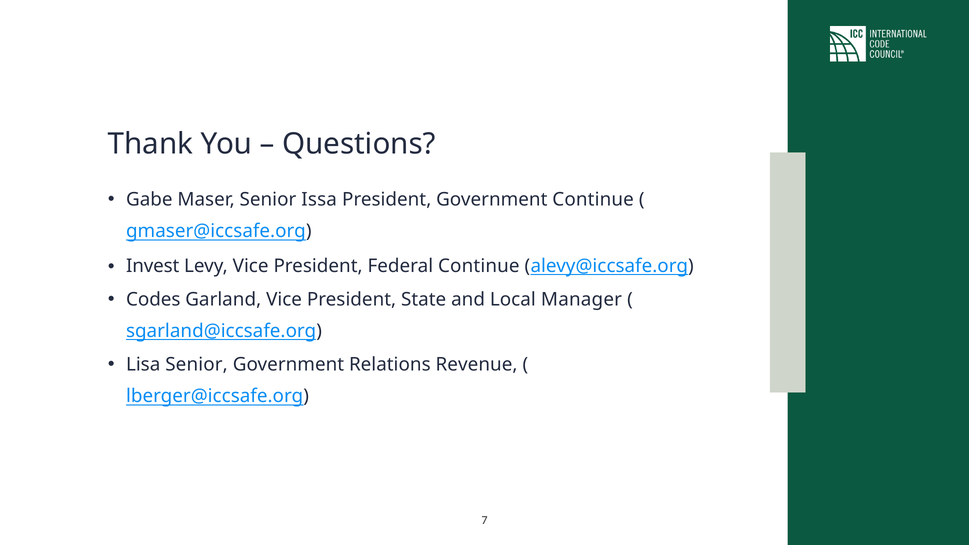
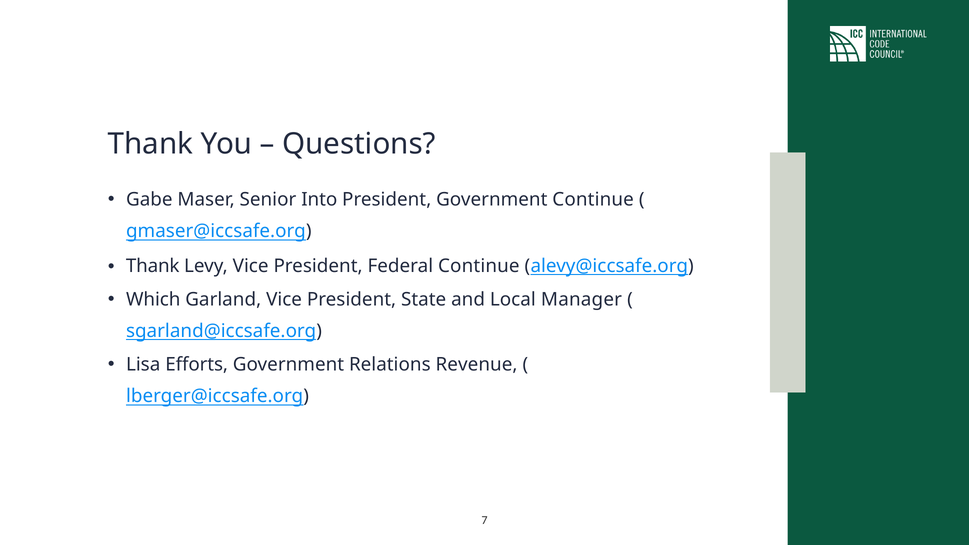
Issa: Issa -> Into
Invest at (153, 266): Invest -> Thank
Codes: Codes -> Which
Lisa Senior: Senior -> Efforts
